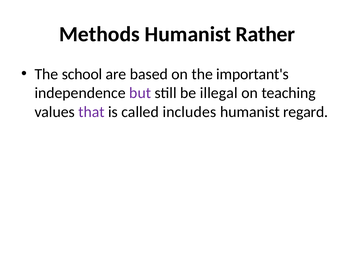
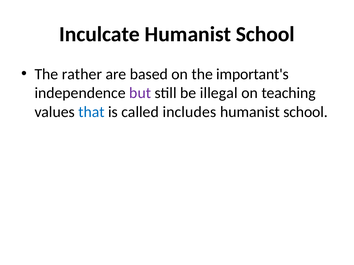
Methods: Methods -> Inculcate
Rather at (265, 34): Rather -> School
school: school -> rather
that colour: purple -> blue
regard at (306, 112): regard -> school
